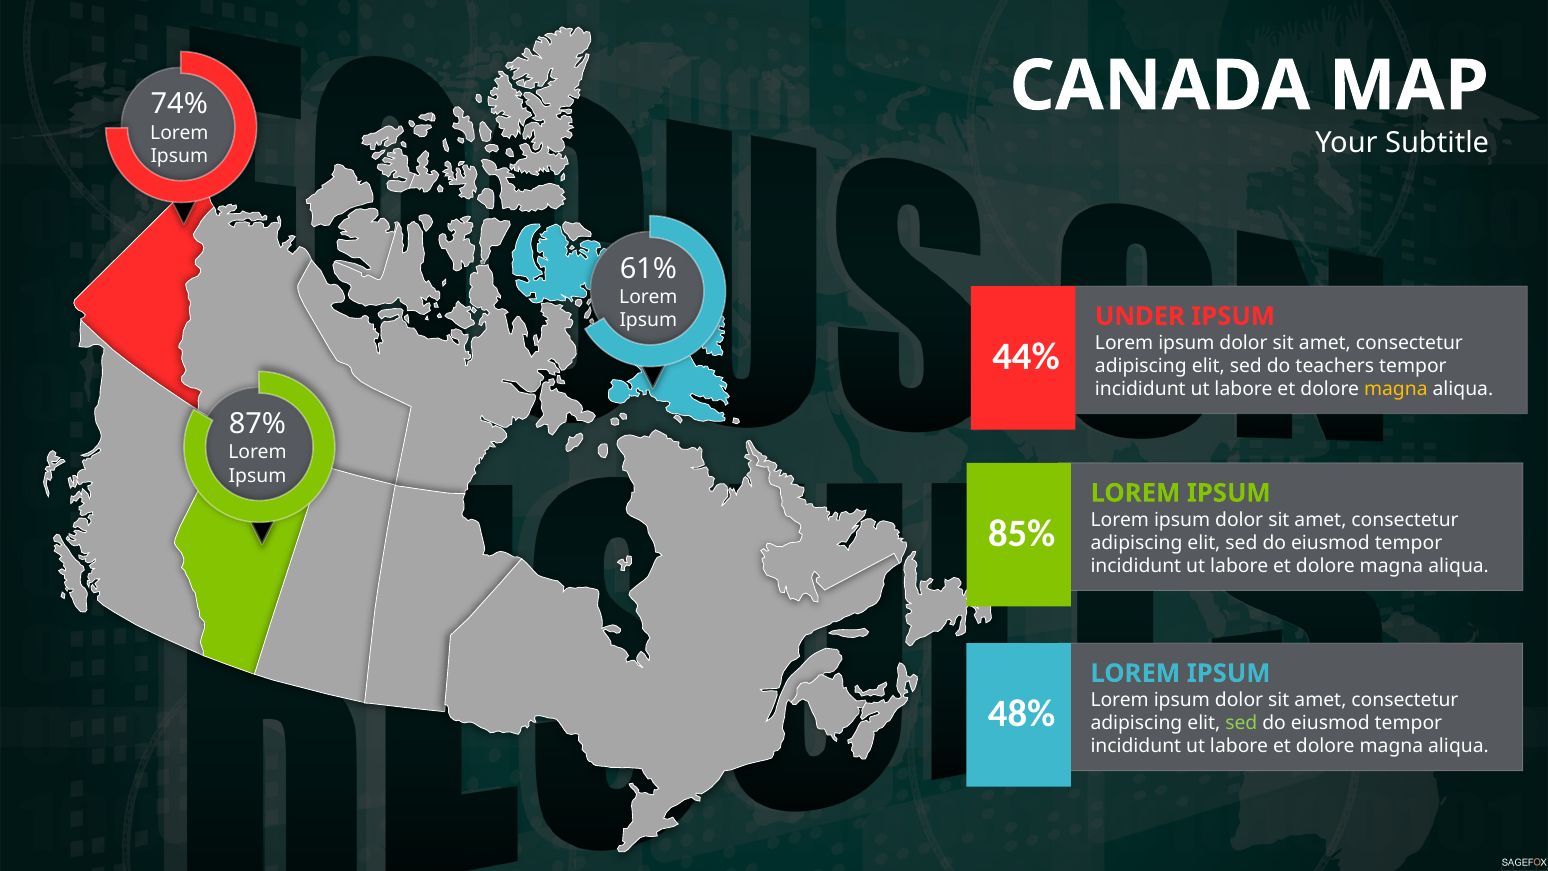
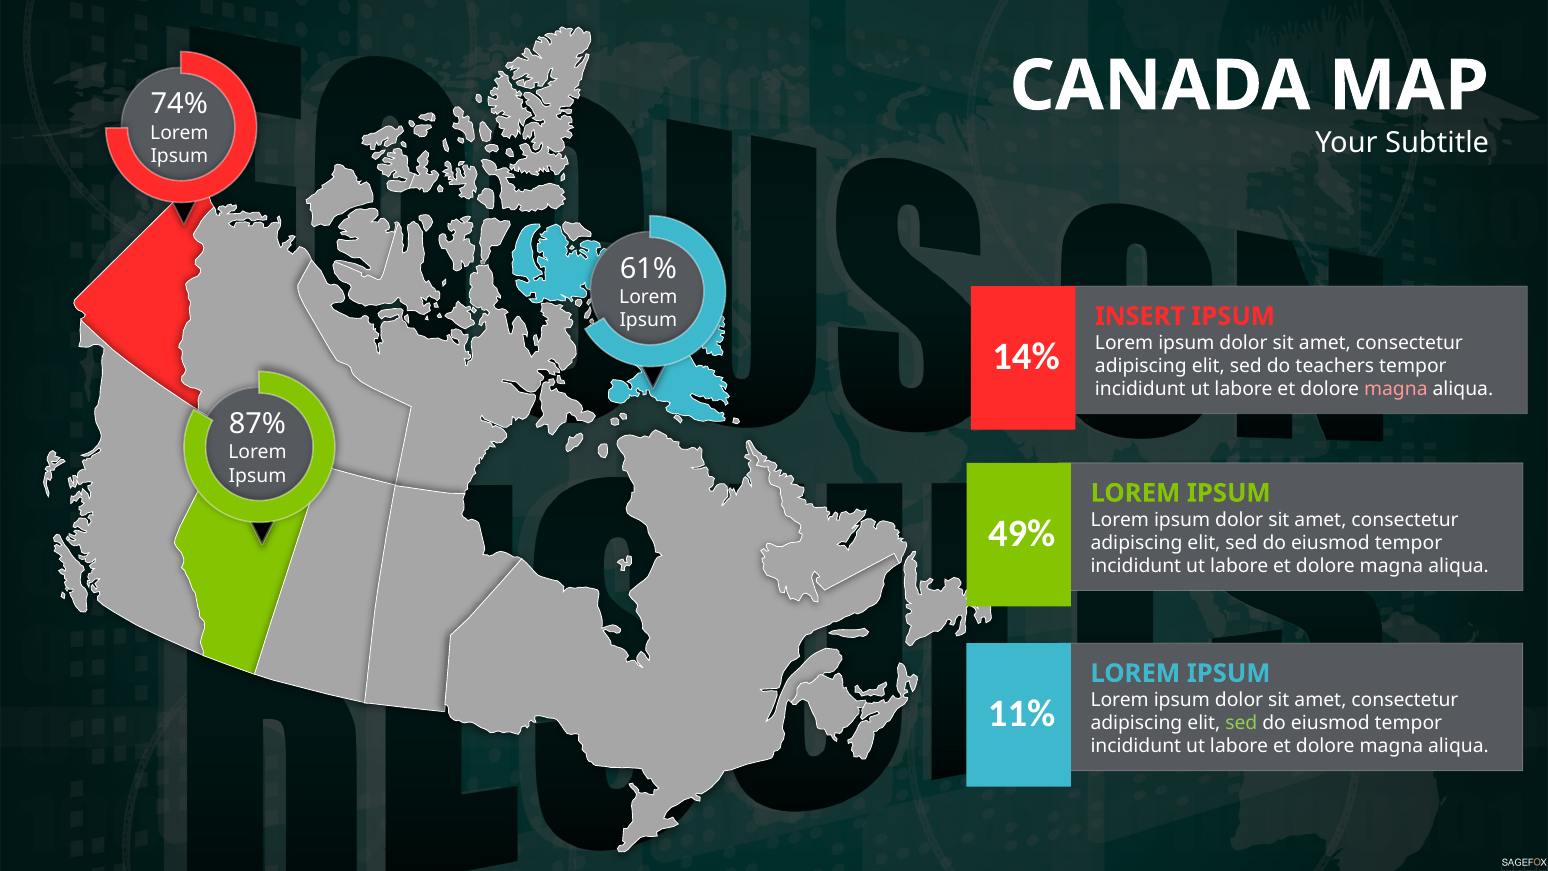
UNDER: UNDER -> INSERT
44%: 44% -> 14%
magna at (1396, 389) colour: yellow -> pink
85%: 85% -> 49%
48%: 48% -> 11%
